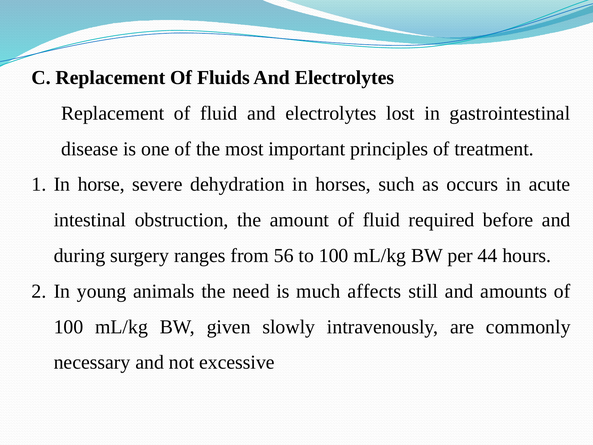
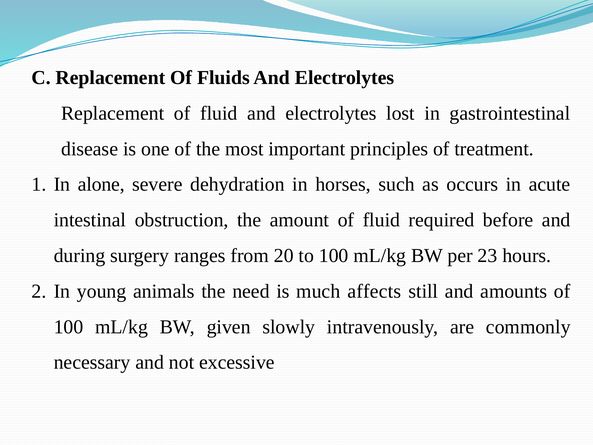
horse: horse -> alone
56: 56 -> 20
44: 44 -> 23
